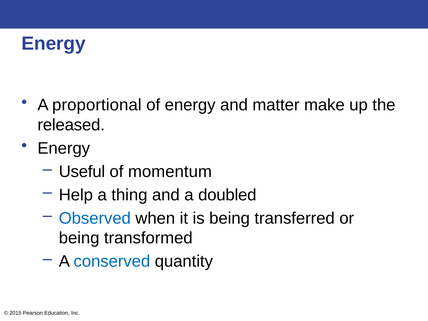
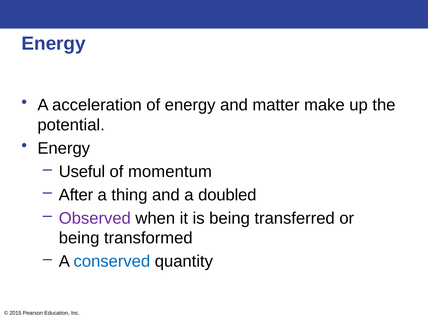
proportional: proportional -> acceleration
released: released -> potential
Help: Help -> After
Observed colour: blue -> purple
